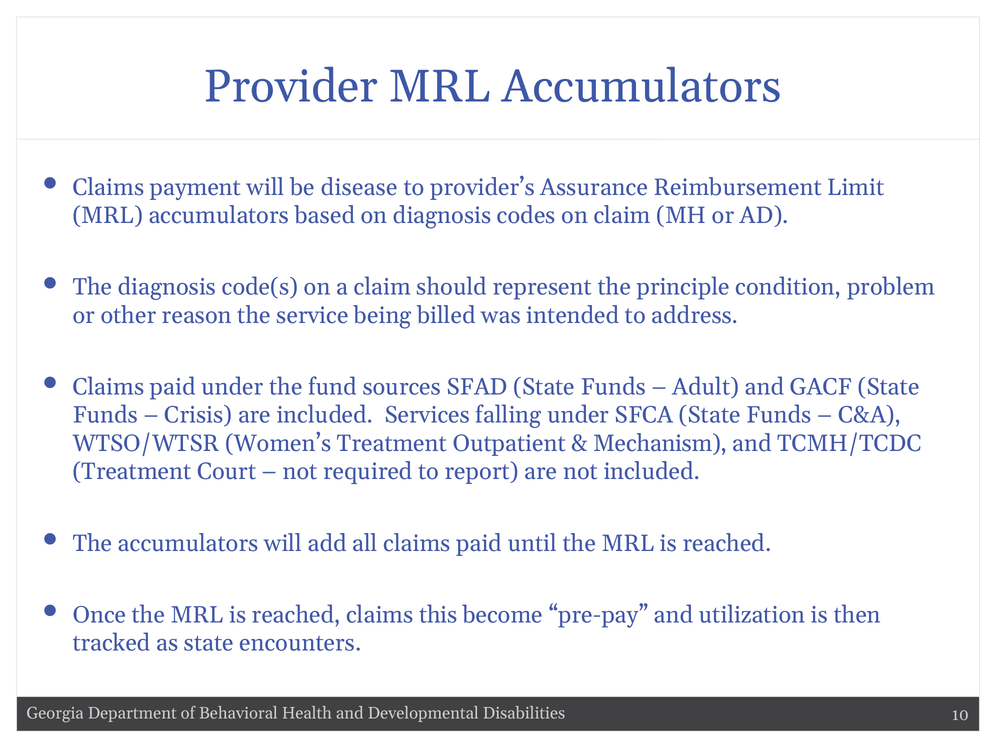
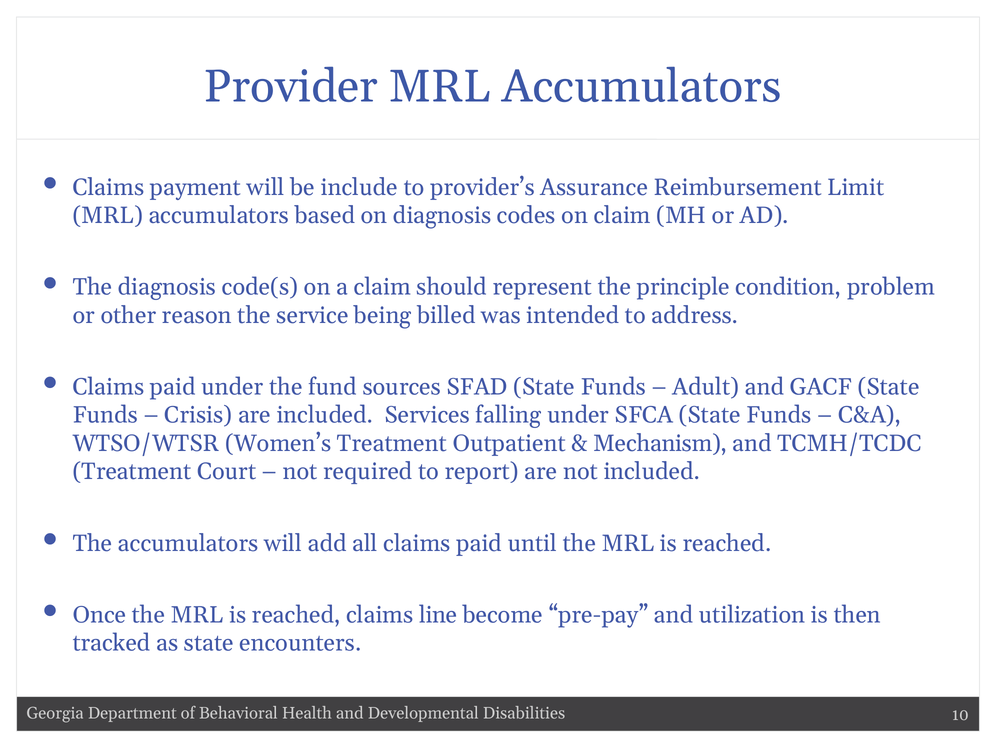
disease: disease -> include
this: this -> line
